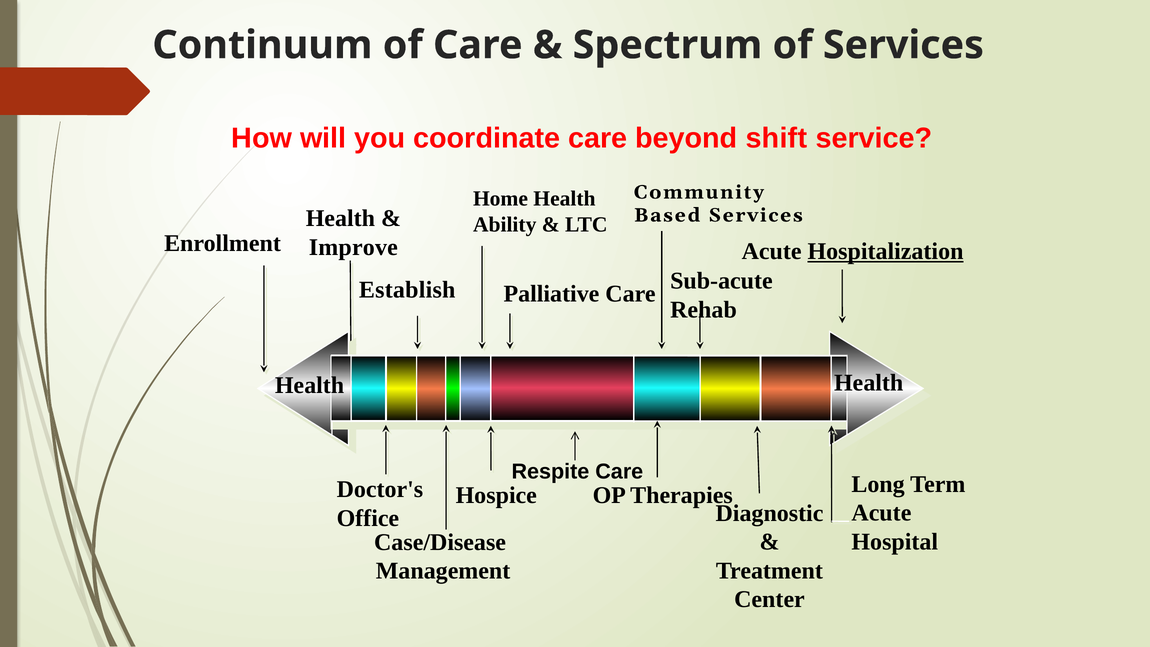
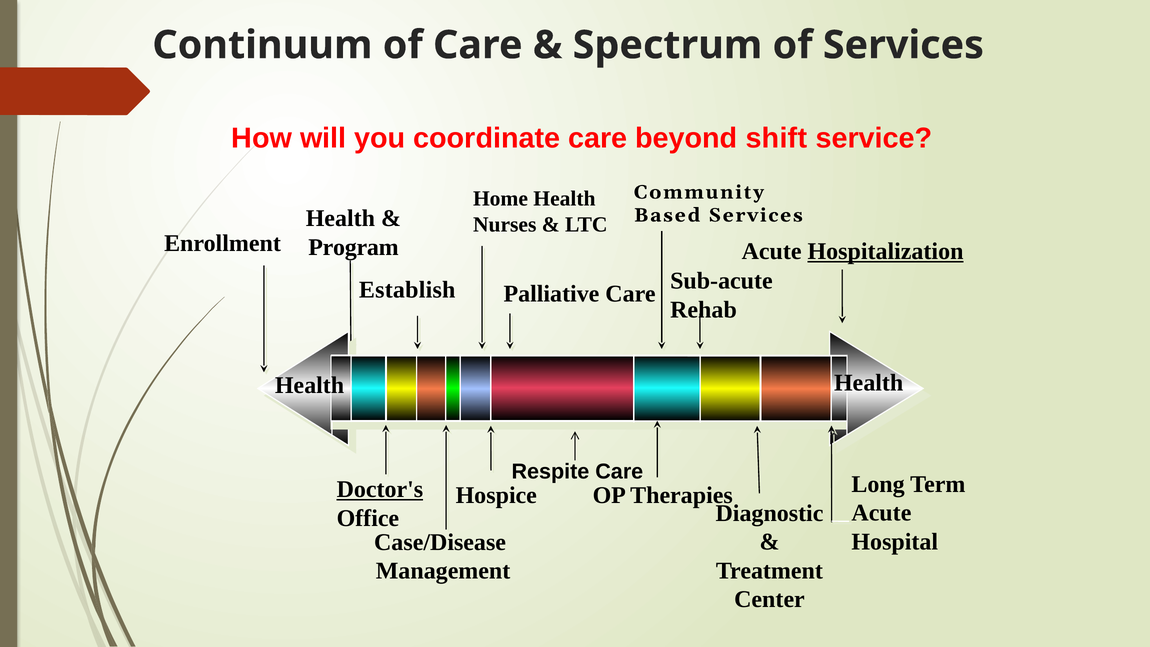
Ability: Ability -> Nurses
Improve: Improve -> Program
Doctor's underline: none -> present
